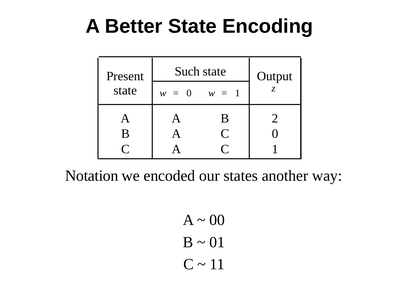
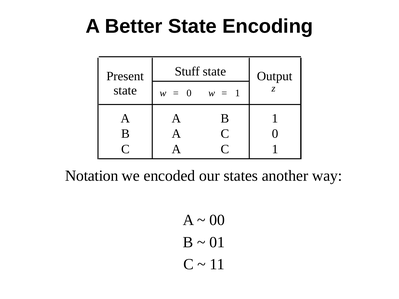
Such: Such -> Stuff
B 2: 2 -> 1
